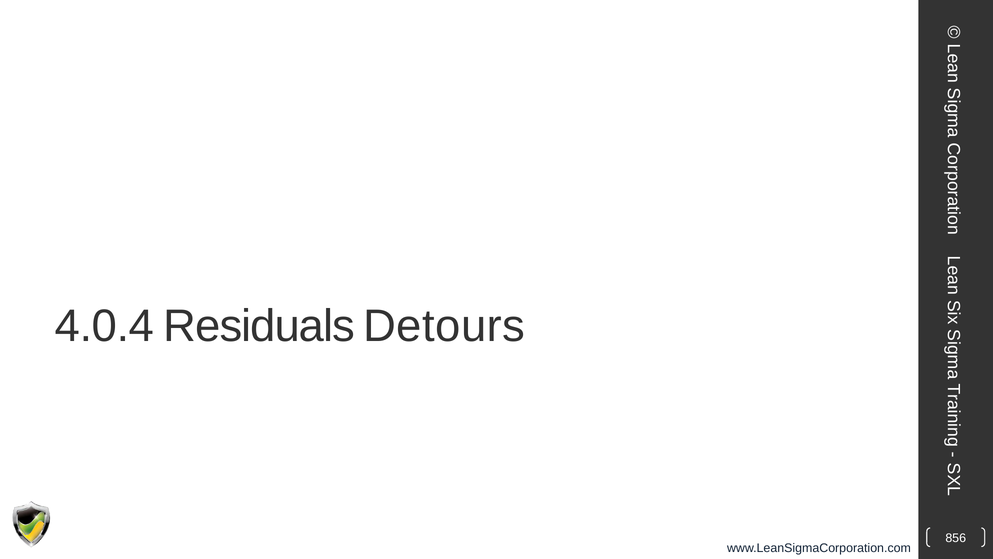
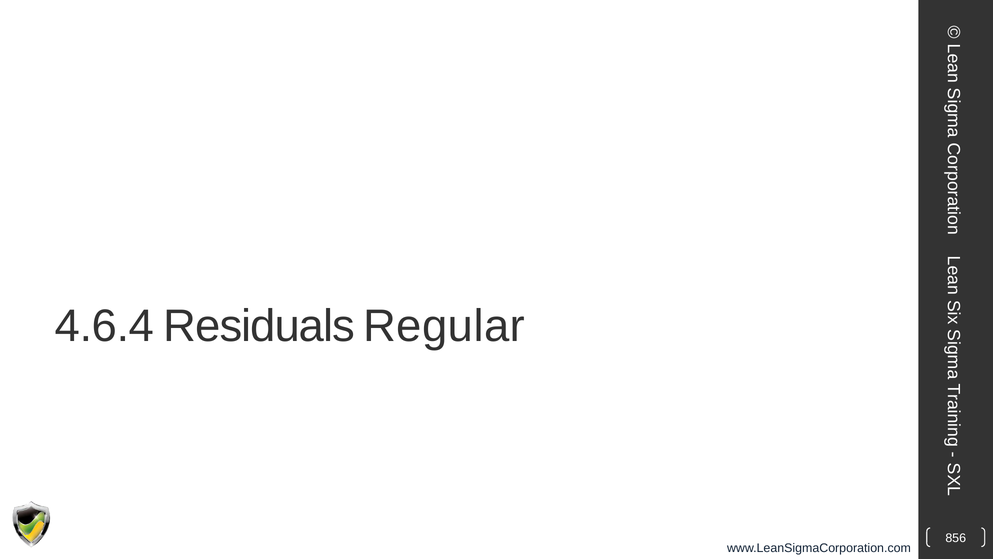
4.0.4: 4.0.4 -> 4.6.4
Detours: Detours -> Regular
